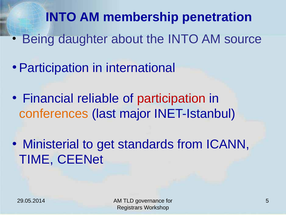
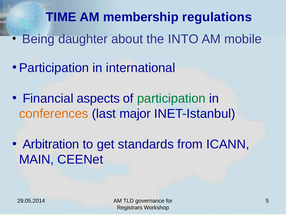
INTO at (61, 17): INTO -> TIME
penetration: penetration -> regulations
source: source -> mobile
reliable: reliable -> aspects
participation at (171, 98) colour: red -> green
Ministerial: Ministerial -> Arbitration
TIME: TIME -> MAIN
